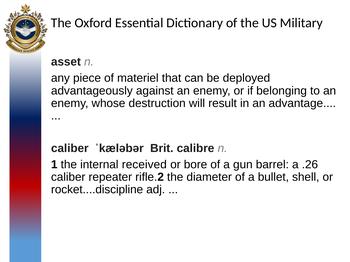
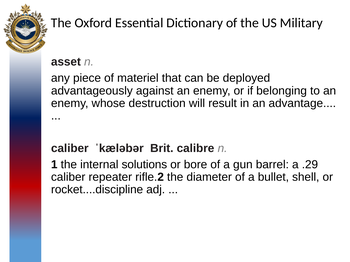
received: received -> solutions
.26: .26 -> .29
